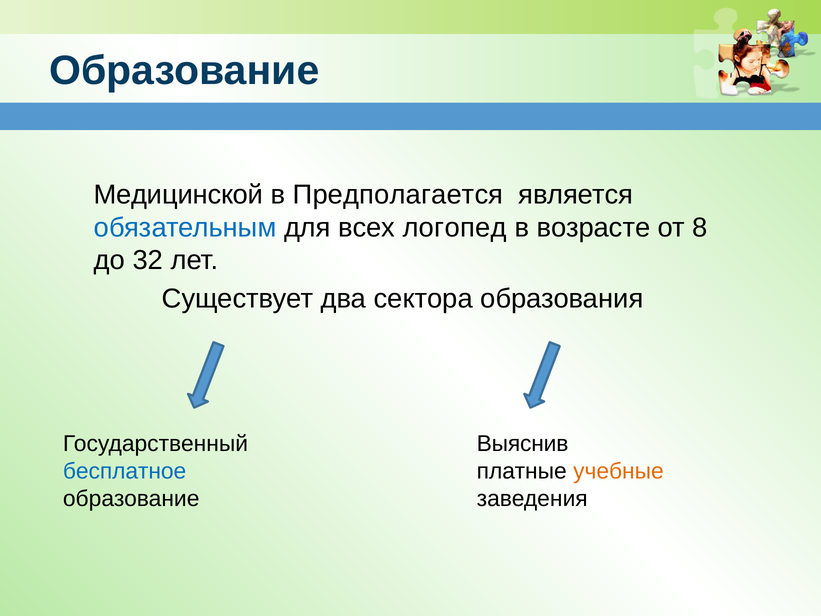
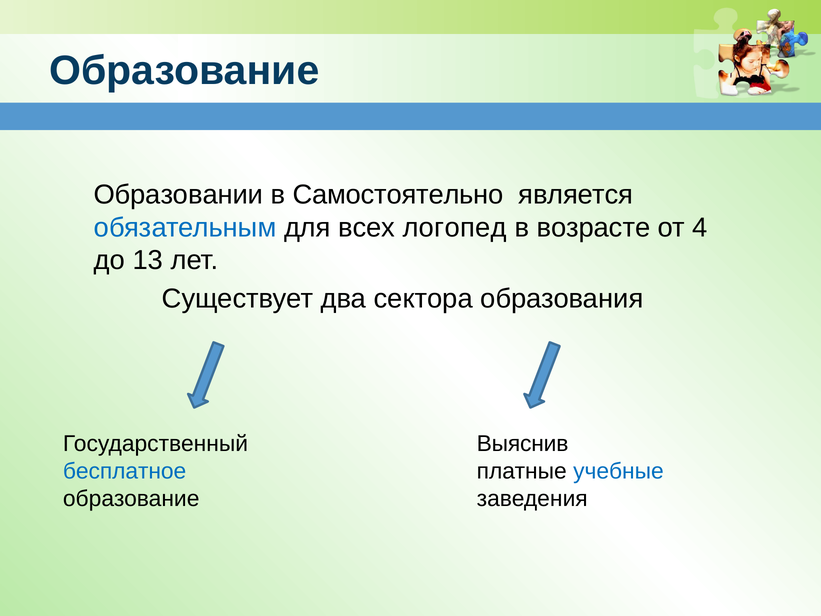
Медицинской: Медицинской -> Образовании
Предполагается: Предполагается -> Самостоятельно
8: 8 -> 4
32: 32 -> 13
учебные colour: orange -> blue
